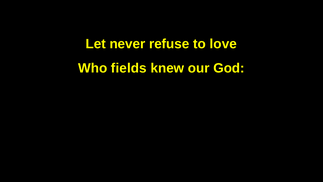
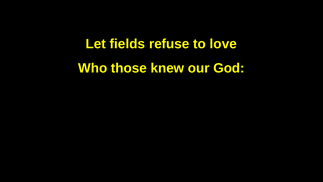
never: never -> fields
fields: fields -> those
